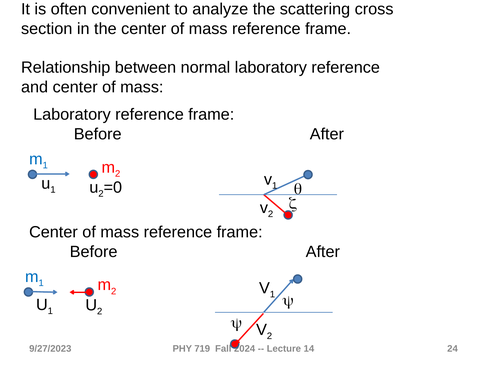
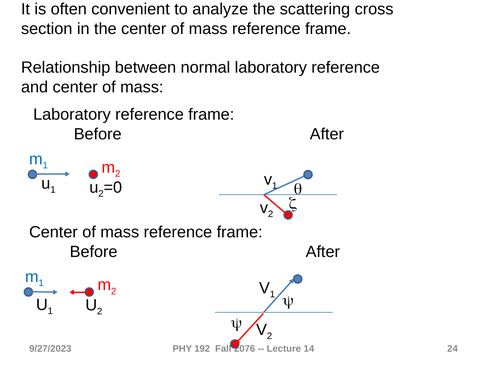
719: 719 -> 192
2024: 2024 -> 2076
